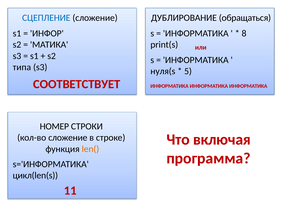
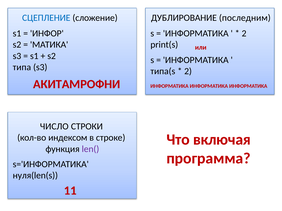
обращаться: обращаться -> последним
8 at (244, 33): 8 -> 2
нуля(s: нуля(s -> типа(s
5 at (188, 71): 5 -> 2
СООТВЕТСТВУЕТ: СООТВЕТСТВУЕТ -> АКИТАМРОФНИ
НОМЕР: НОМЕР -> ЧИСЛО
кол-во сложение: сложение -> индексом
len( colour: orange -> purple
цикл(len(s: цикл(len(s -> нуля(len(s
